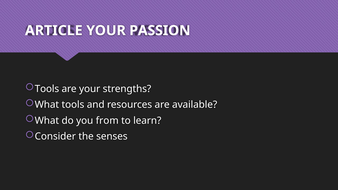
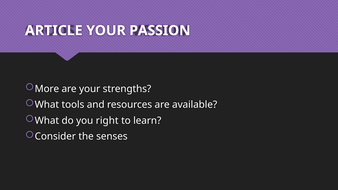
Tools at (47, 89): Tools -> More
from: from -> right
